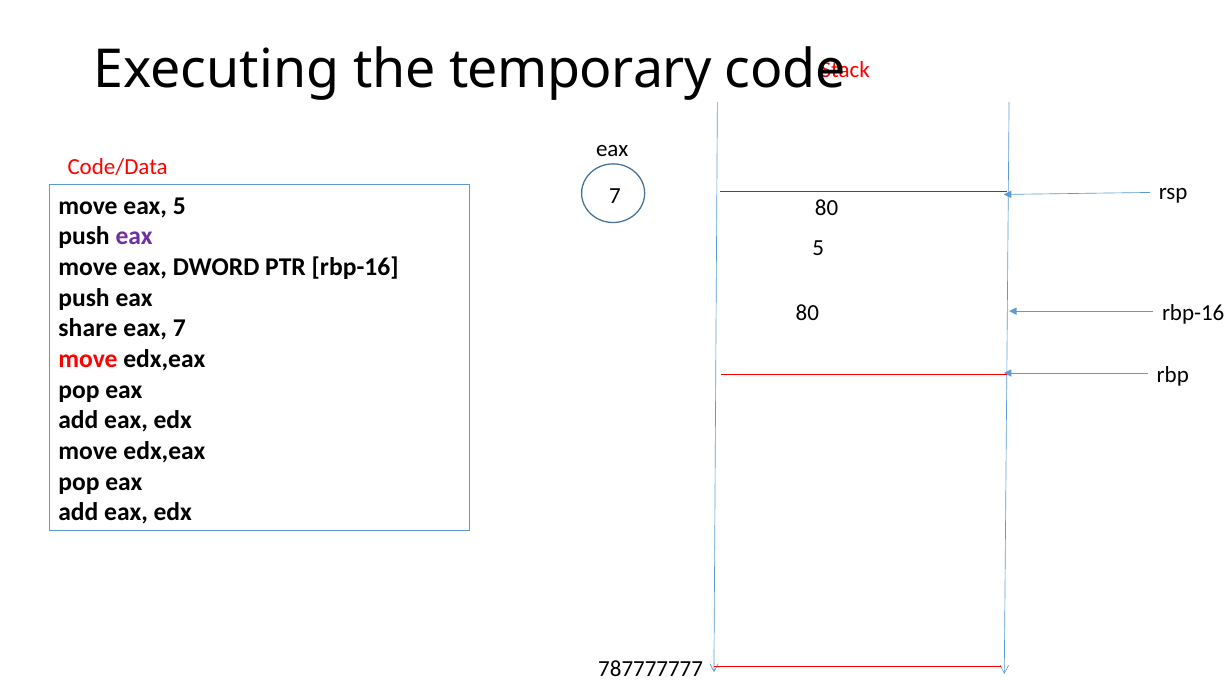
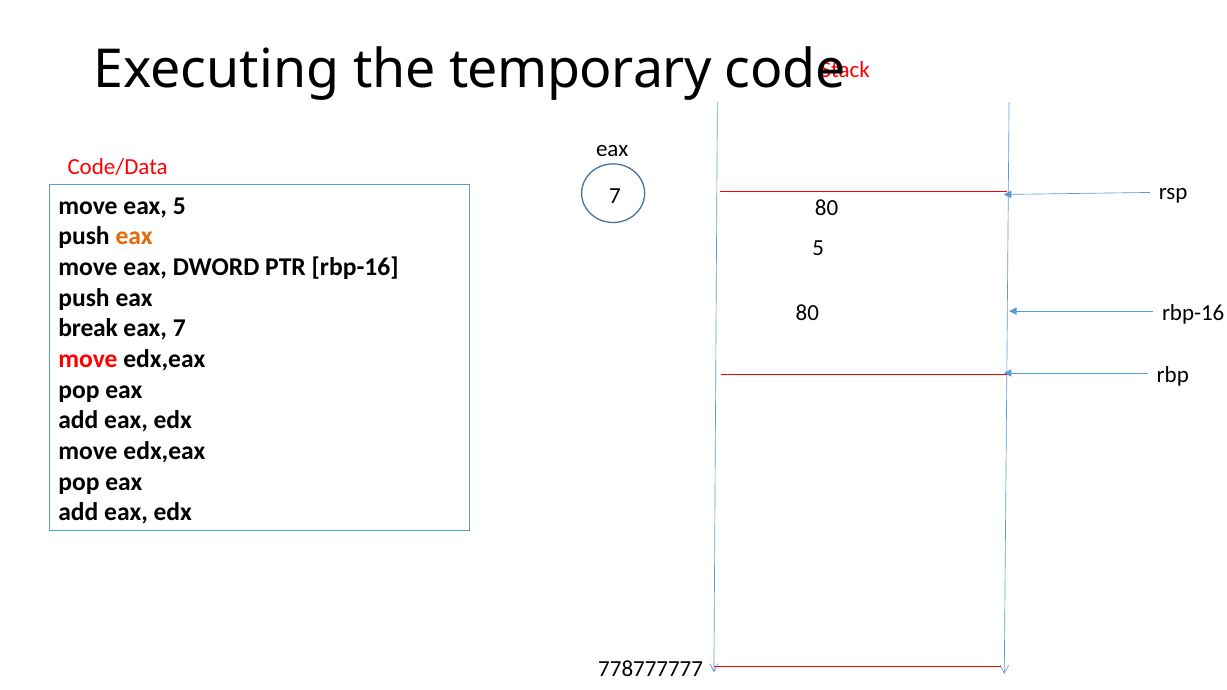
eax at (134, 236) colour: purple -> orange
share: share -> break
787777777: 787777777 -> 778777777
